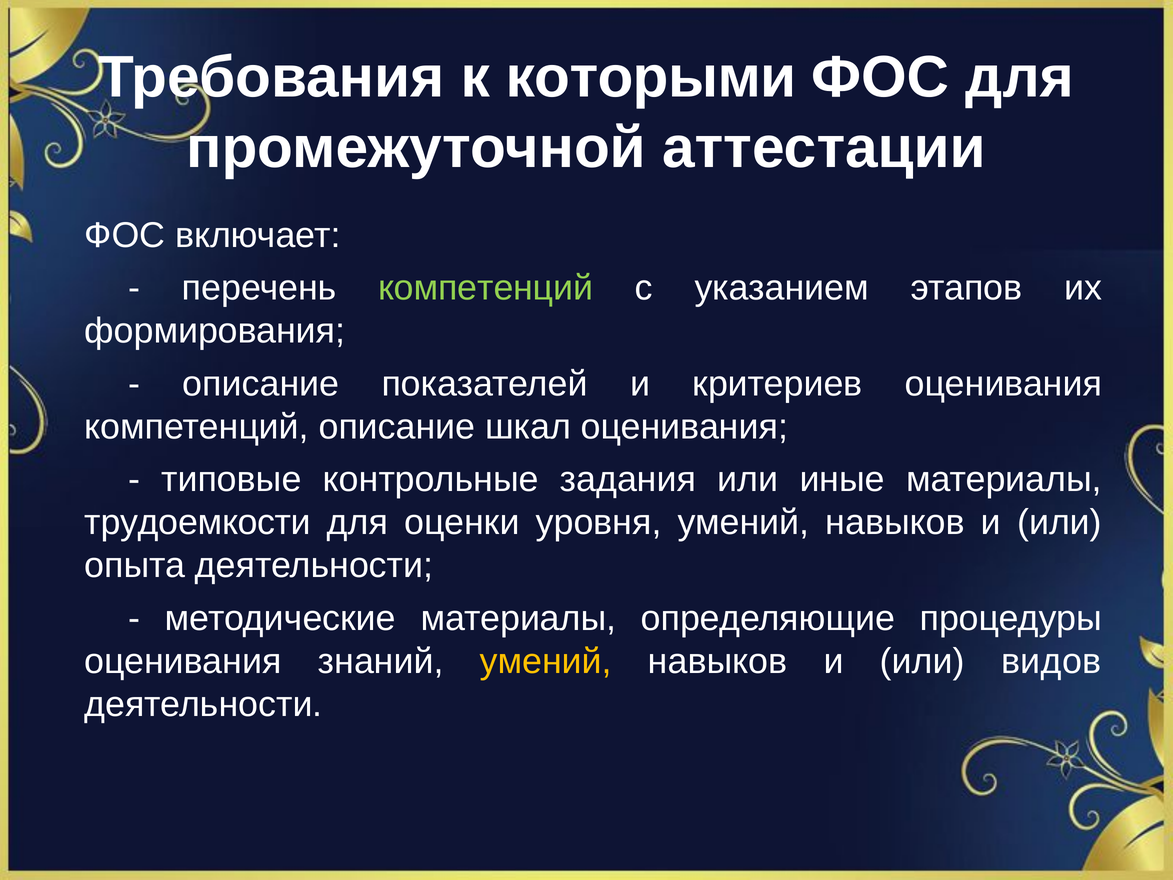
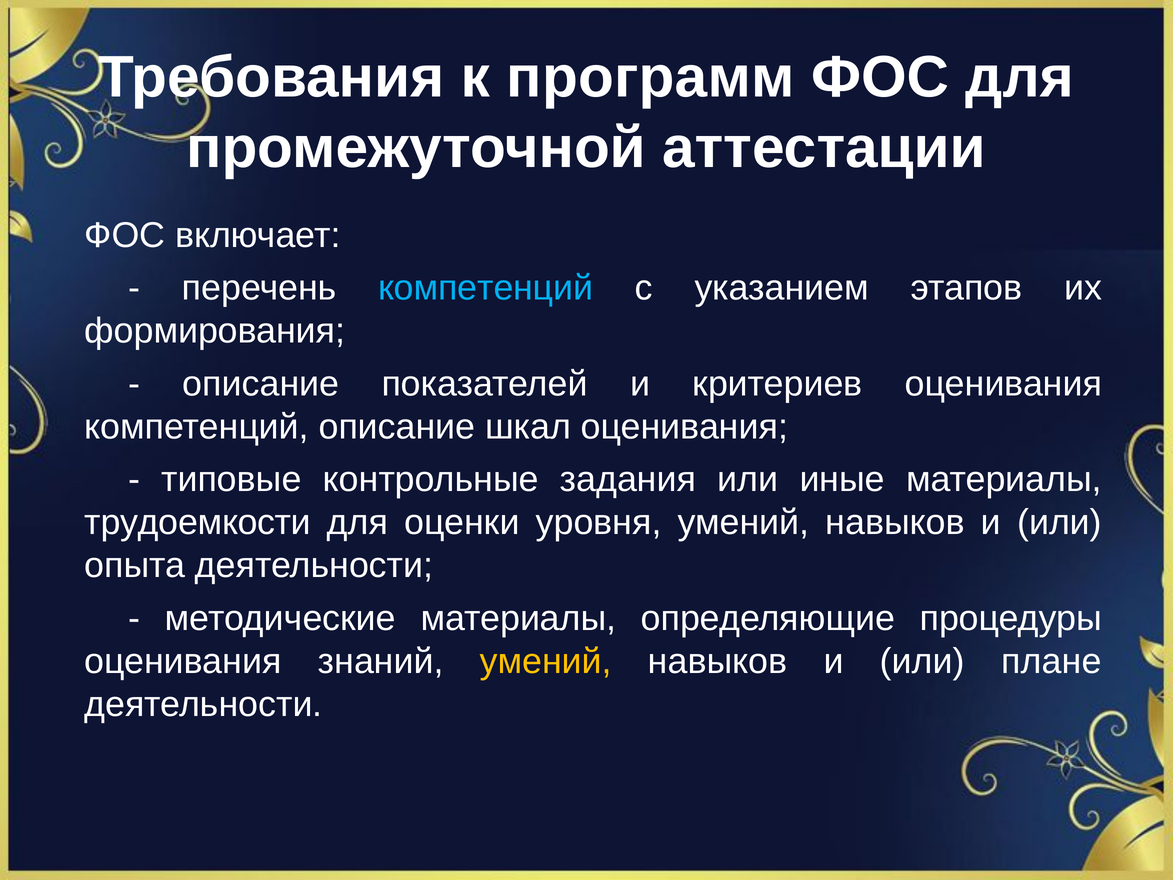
которыми: которыми -> программ
компетенций at (486, 288) colour: light green -> light blue
видов: видов -> плане
